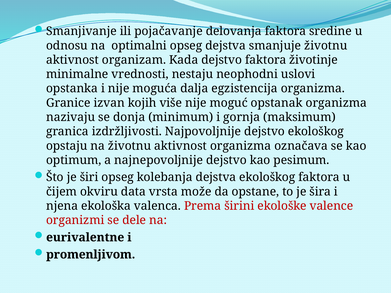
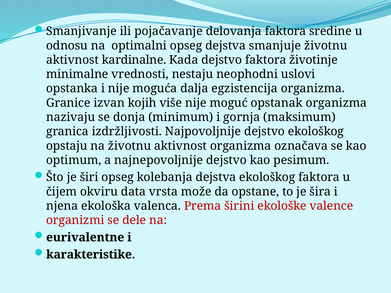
organizam: organizam -> kardinalne
promenljivom: promenljivom -> karakteristike
